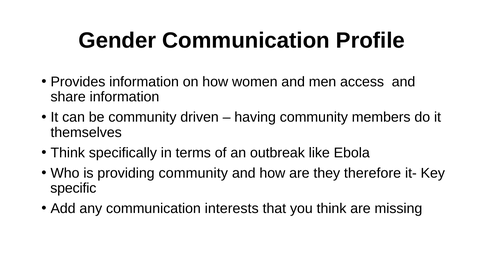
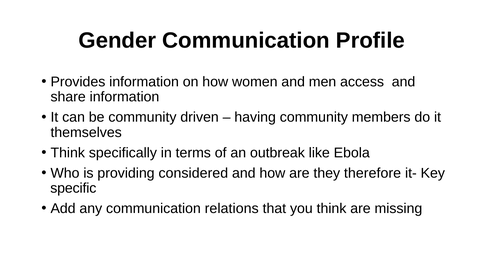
providing community: community -> considered
interests: interests -> relations
